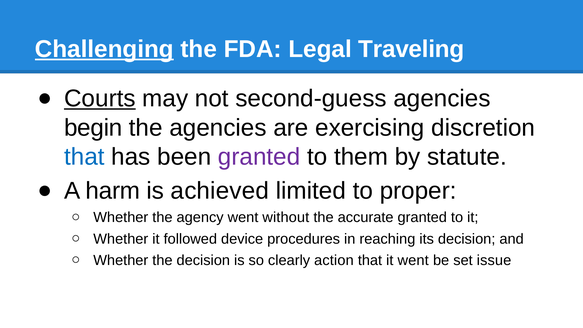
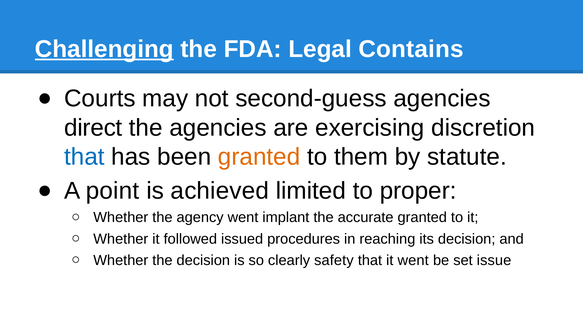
Traveling: Traveling -> Contains
Courts underline: present -> none
begin: begin -> direct
granted at (259, 157) colour: purple -> orange
harm: harm -> point
without: without -> implant
device: device -> issued
action: action -> safety
